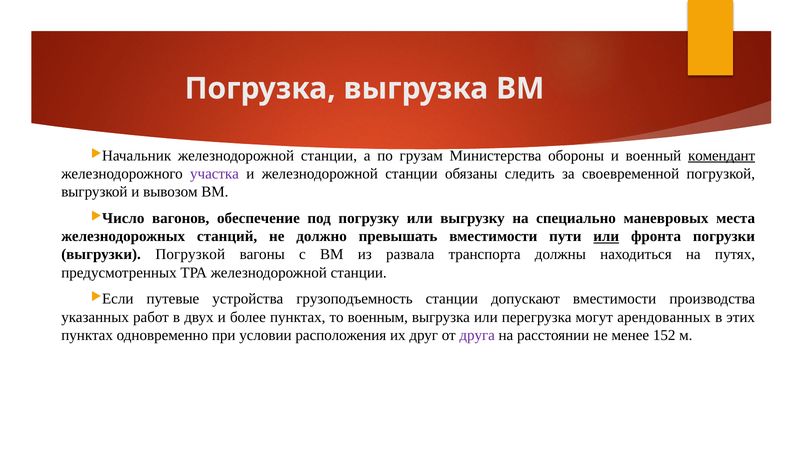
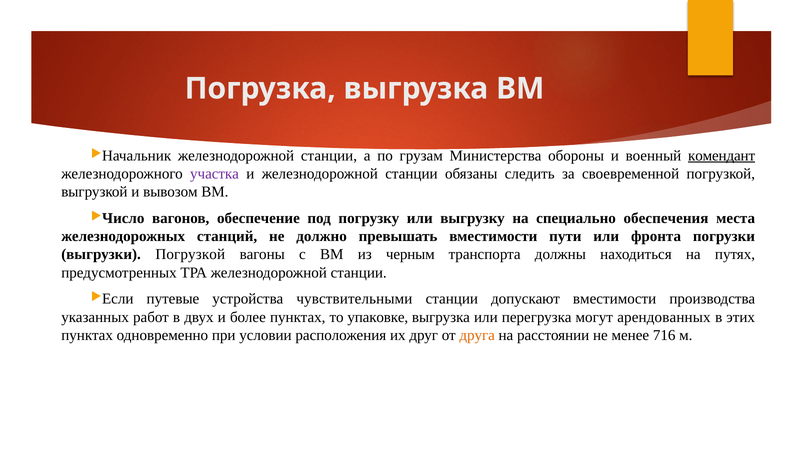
маневровых: маневровых -> обеспечения
или at (606, 236) underline: present -> none
развала: развала -> черным
грузоподъемность: грузоподъемность -> чувствительными
военным: военным -> упаковке
друга colour: purple -> orange
152: 152 -> 716
